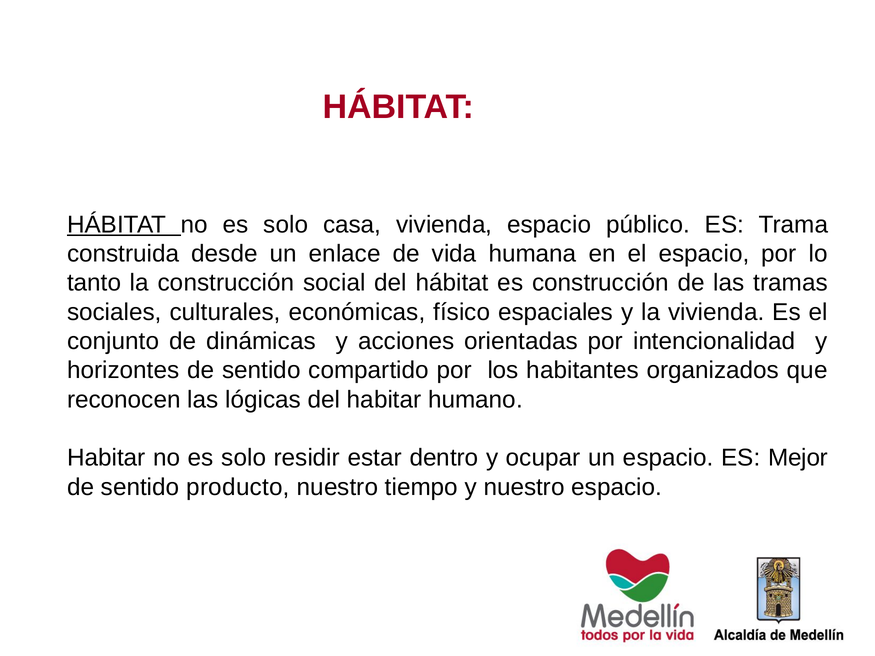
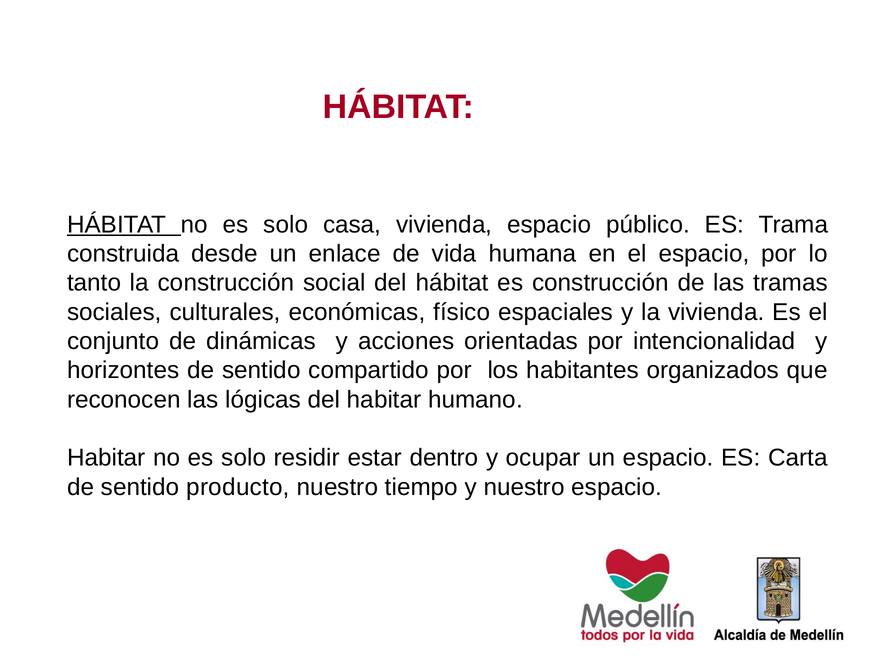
Mejor: Mejor -> Carta
